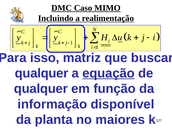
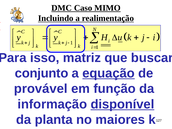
qualquer at (42, 73): qualquer -> conjunto
qualquer at (41, 89): qualquer -> provável
disponível underline: none -> present
